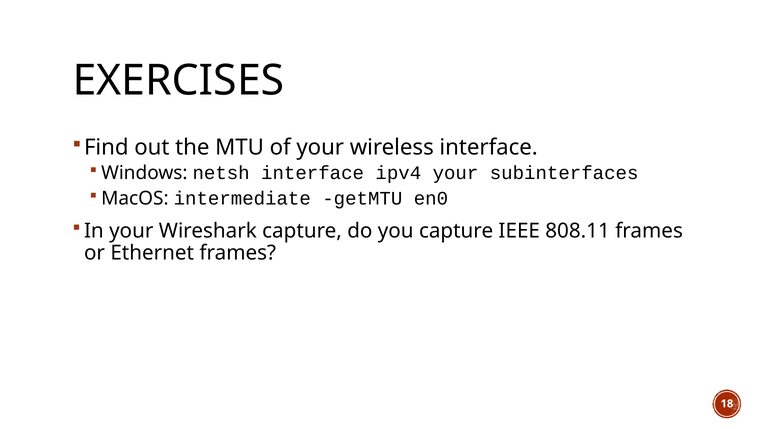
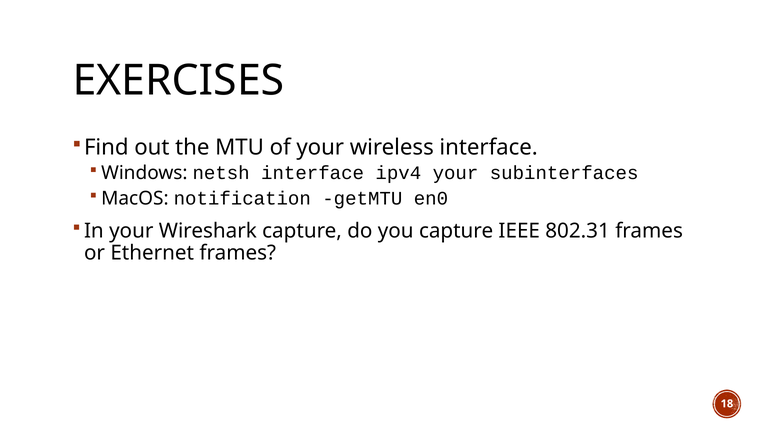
intermediate: intermediate -> notification
808.11: 808.11 -> 802.31
